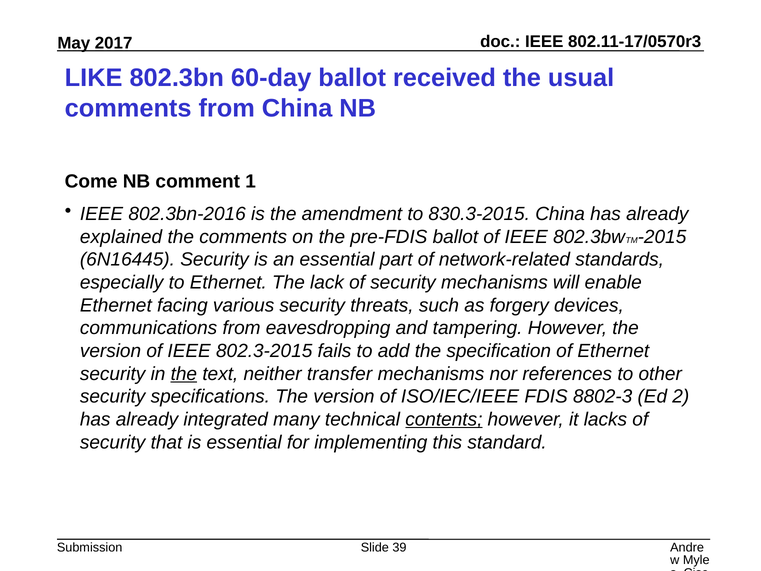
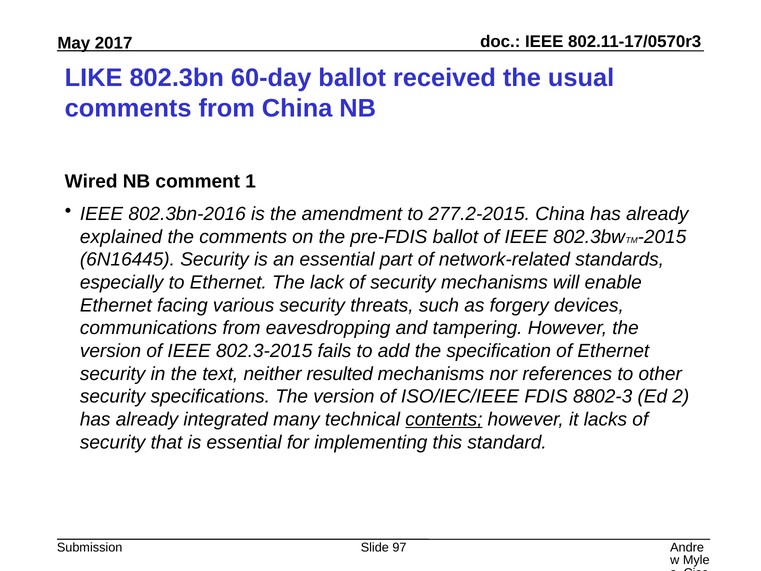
Come: Come -> Wired
830.3-2015: 830.3-2015 -> 277.2-2015
the at (184, 374) underline: present -> none
transfer: transfer -> resulted
39: 39 -> 97
